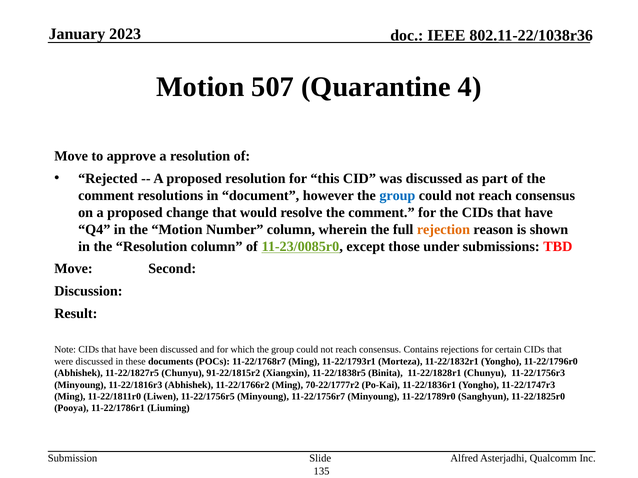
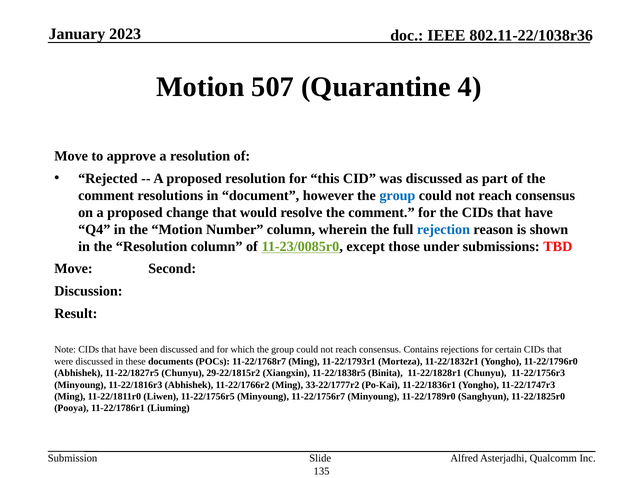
rejection colour: orange -> blue
91-22/1815r2: 91-22/1815r2 -> 29-22/1815r2
70-22/1777r2: 70-22/1777r2 -> 33-22/1777r2
